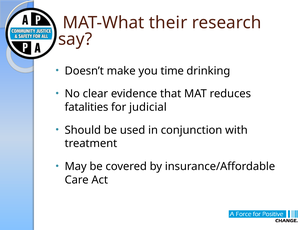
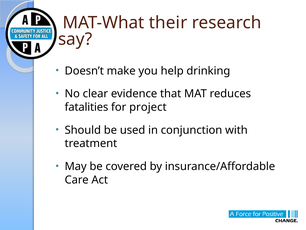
time: time -> help
judicial: judicial -> project
